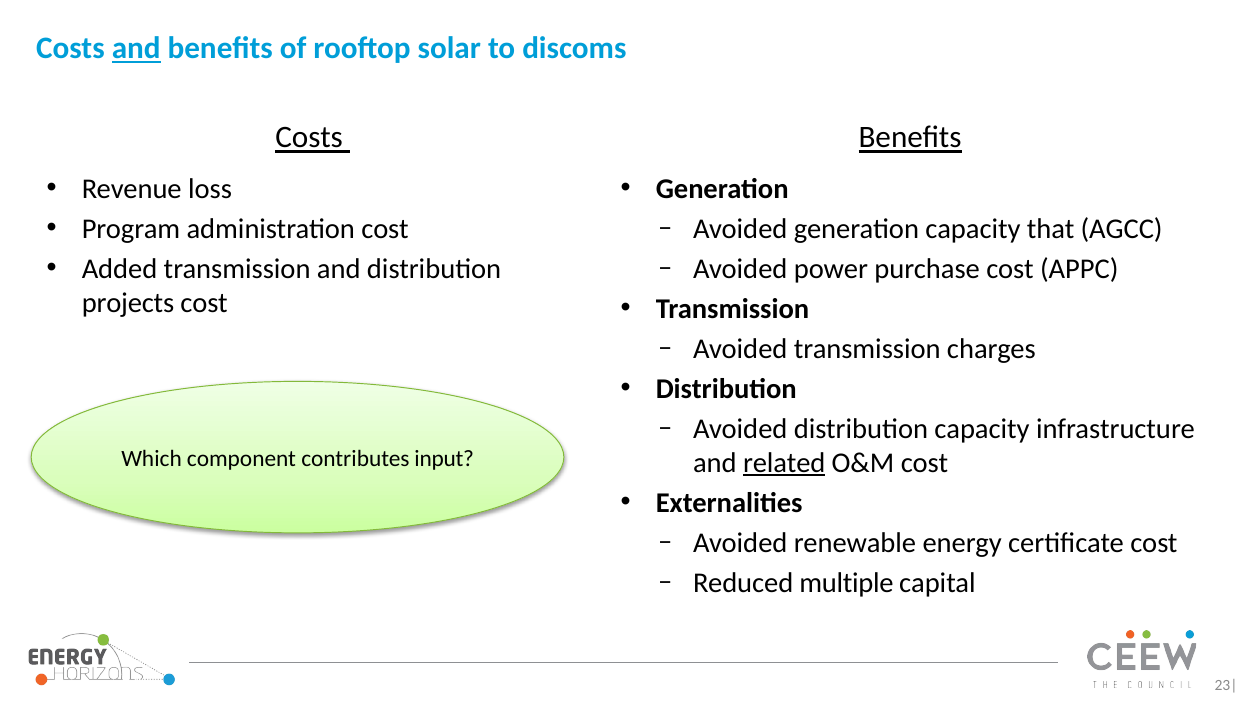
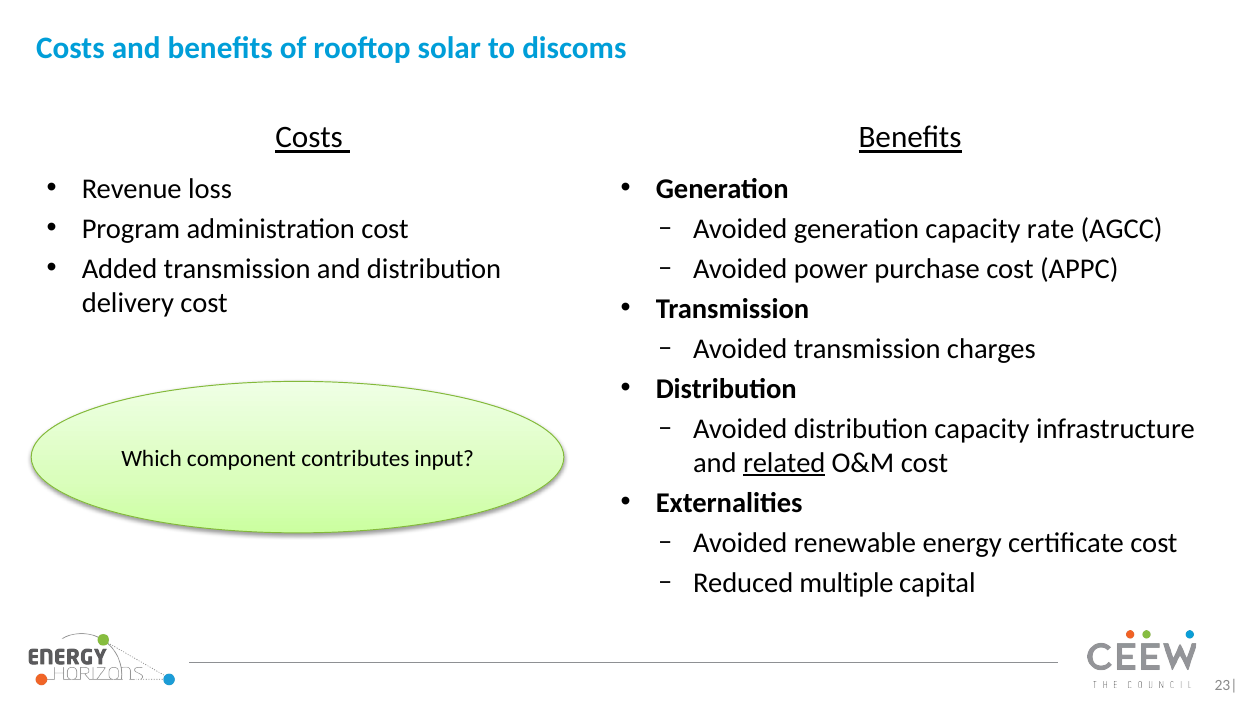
and at (136, 49) underline: present -> none
that: that -> rate
projects: projects -> delivery
